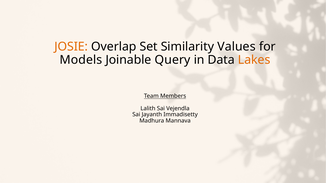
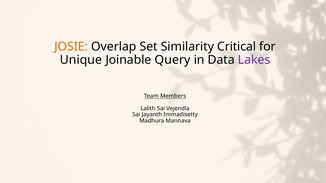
Values: Values -> Critical
Models: Models -> Unique
Lakes colour: orange -> purple
